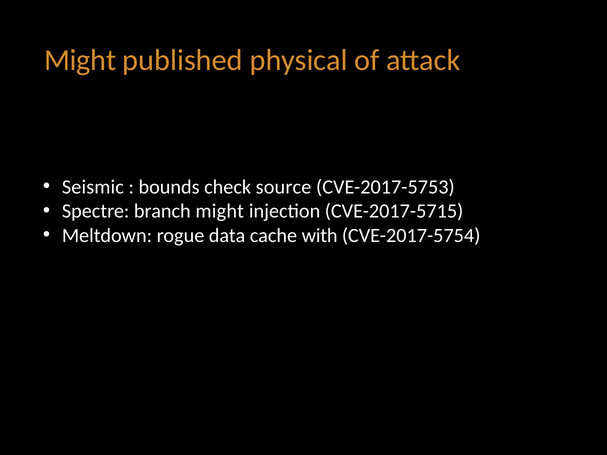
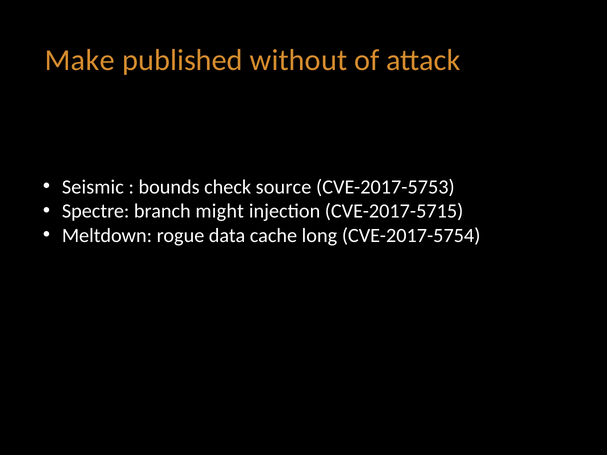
Might at (80, 60): Might -> Make
physical: physical -> without
with: with -> long
